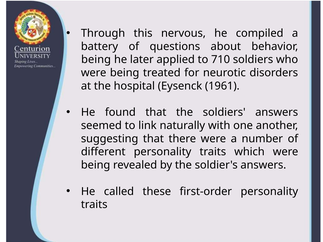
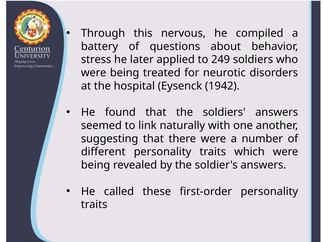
being at (96, 60): being -> stress
710: 710 -> 249
1961: 1961 -> 1942
